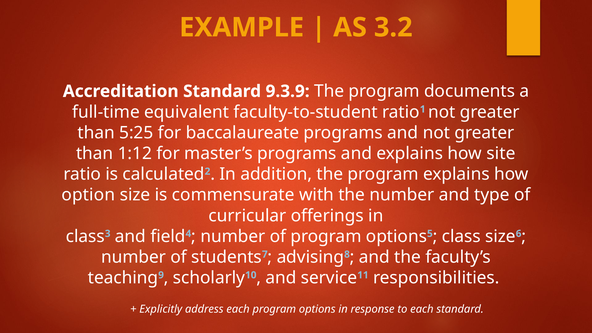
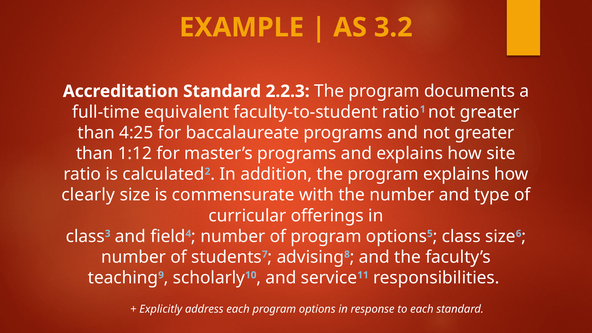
9.3.9: 9.3.9 -> 2.2.3
5:25: 5:25 -> 4:25
option: option -> clearly
